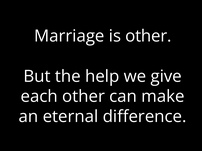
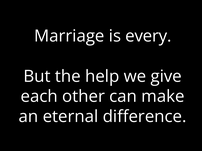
is other: other -> every
